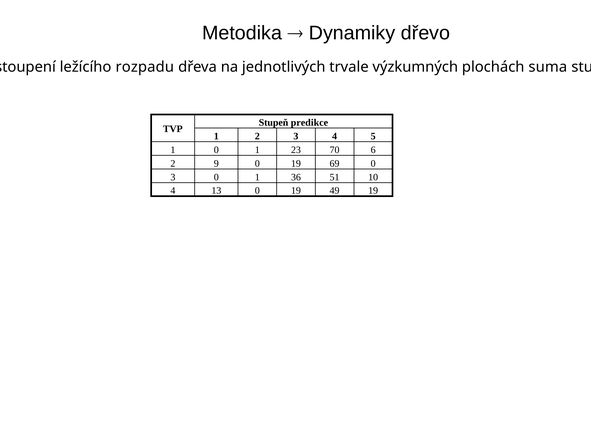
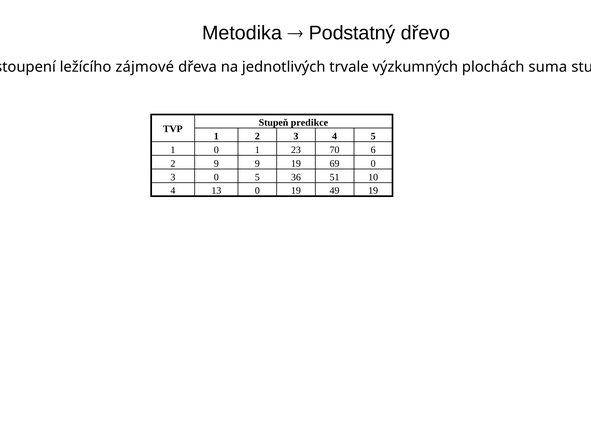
Dynamiky: Dynamiky -> Podstatný
rozpadu: rozpadu -> zájmové
9 0: 0 -> 9
3 0 1: 1 -> 5
